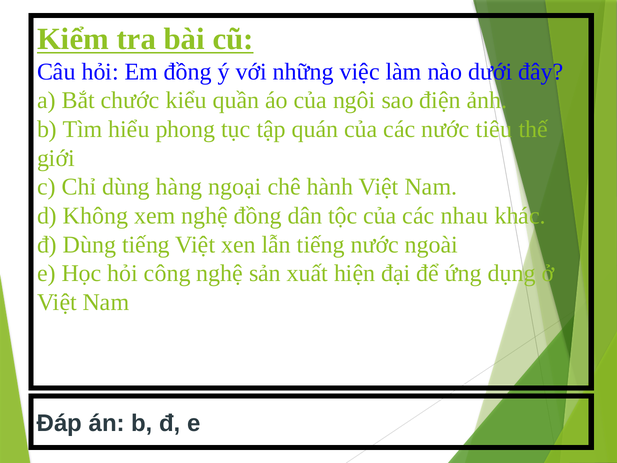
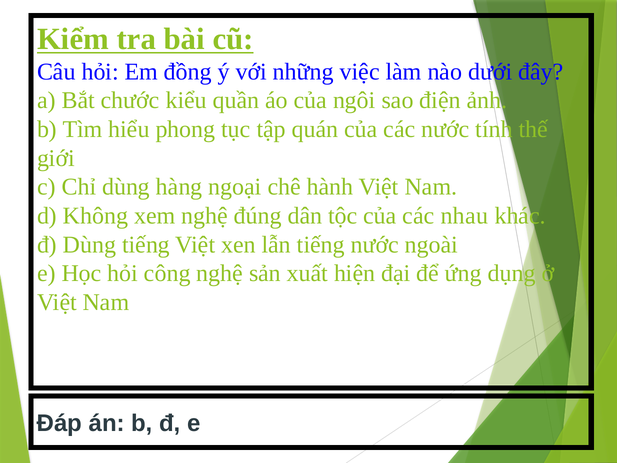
tiêu: tiêu -> tính
nghệ đồng: đồng -> đúng
